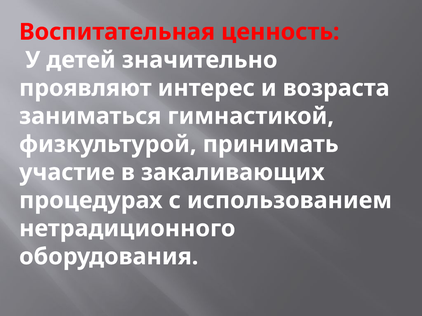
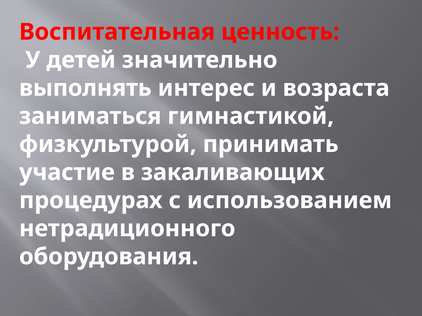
проявляют: проявляют -> выполнять
